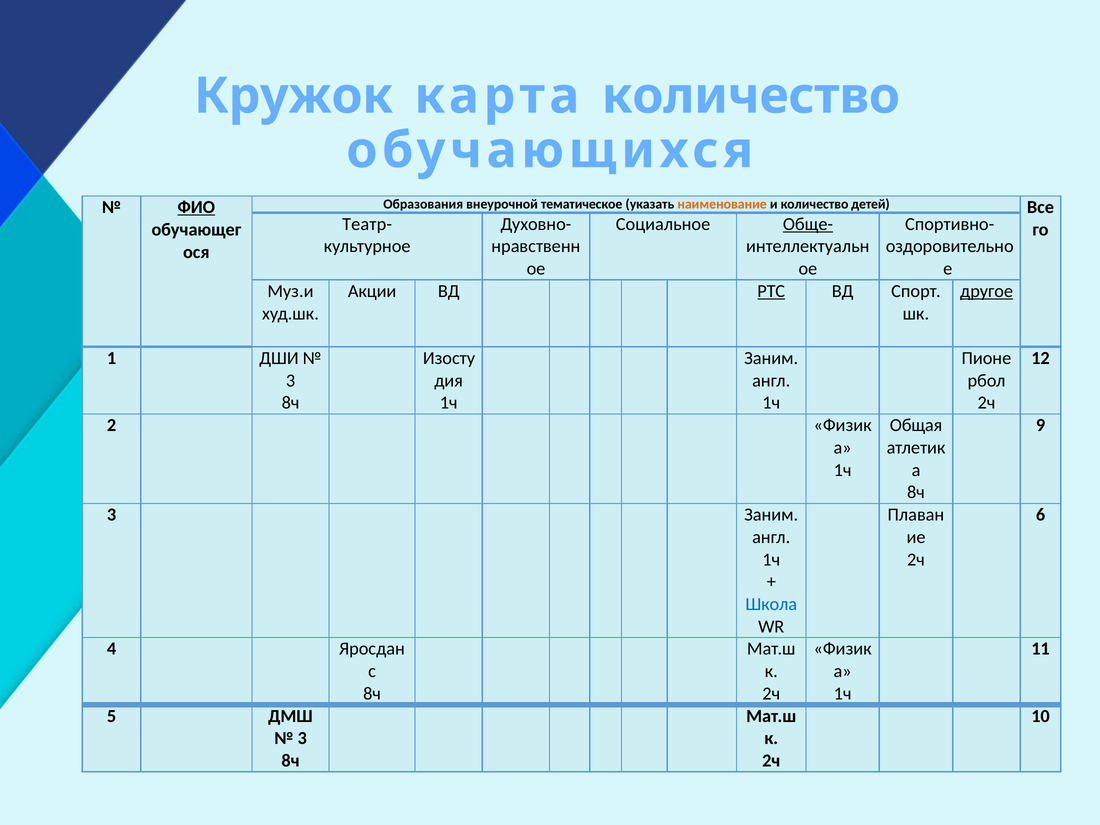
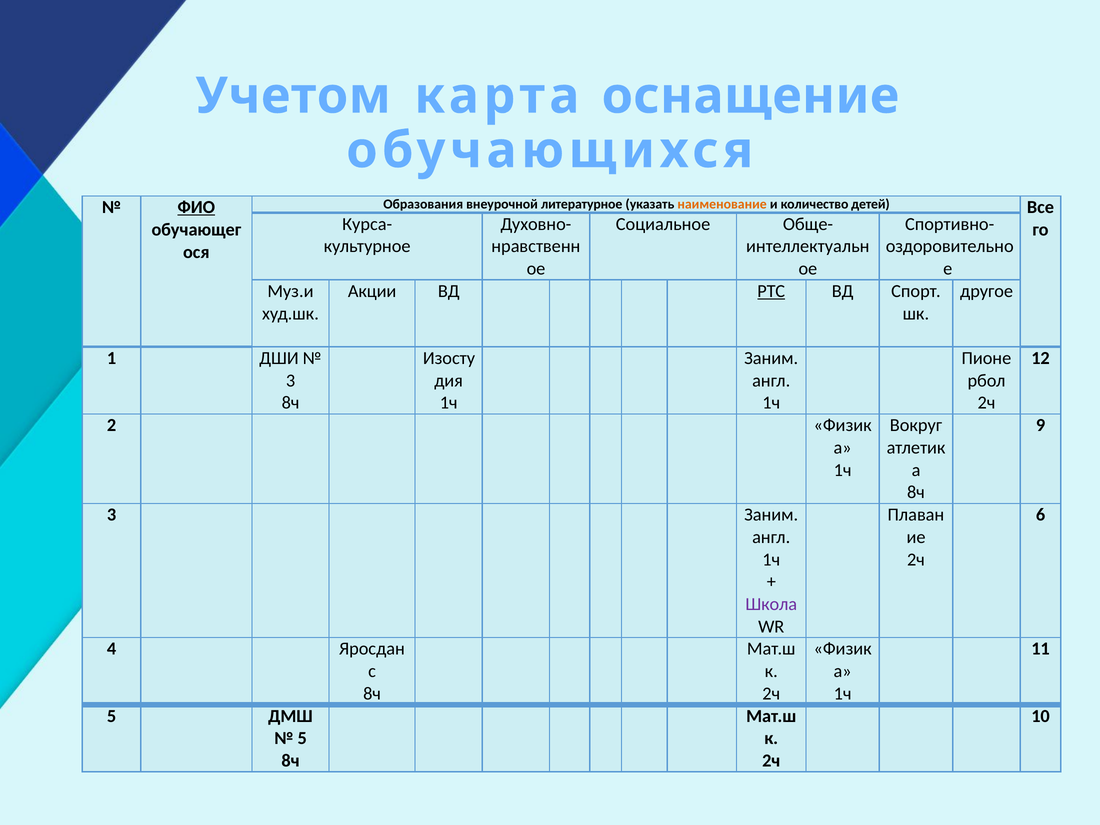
Кружок: Кружок -> Учетом
карта количество: количество -> оснащение
тематическое: тематическое -> литературное
Театр-: Театр- -> Курса-
Обще- underline: present -> none
другое underline: present -> none
Общая: Общая -> Вокруг
Школа colour: blue -> purple
3 at (302, 738): 3 -> 5
